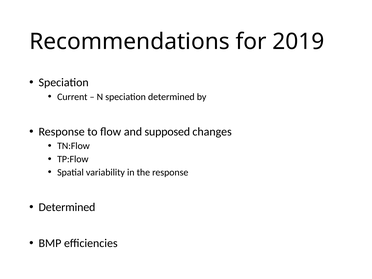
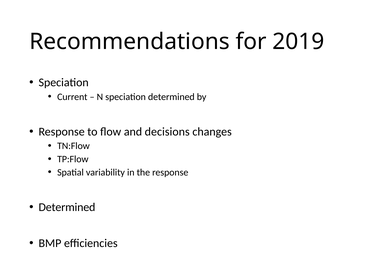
supposed: supposed -> decisions
